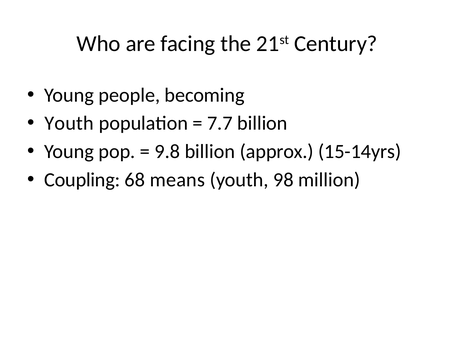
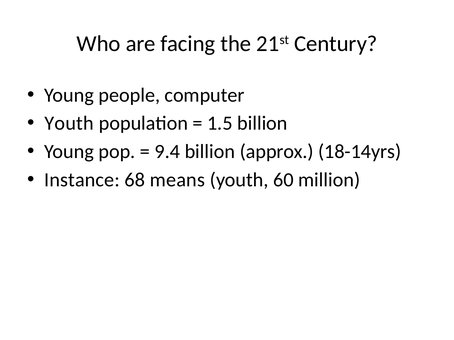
becoming: becoming -> computer
7.7: 7.7 -> 1.5
9.8: 9.8 -> 9.4
15-14yrs: 15-14yrs -> 18-14yrs
Coupling: Coupling -> Instance
98: 98 -> 60
